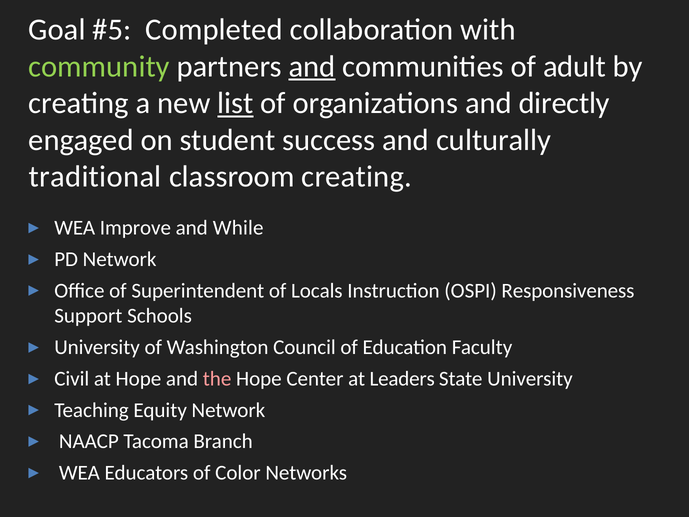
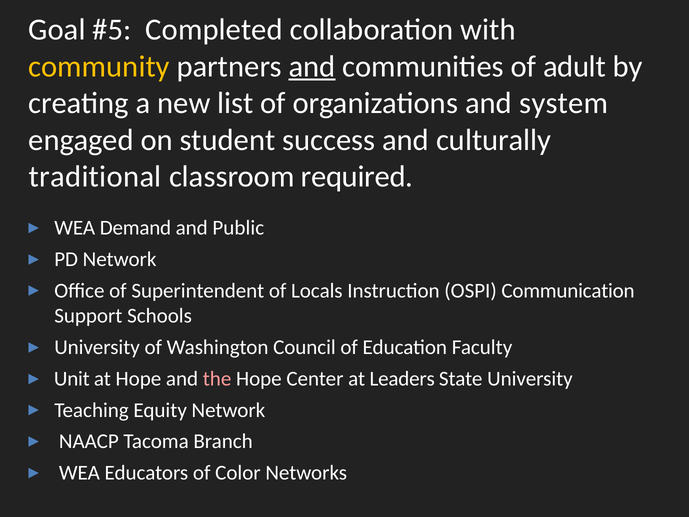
community colour: light green -> yellow
list underline: present -> none
directly: directly -> system
classroom creating: creating -> required
Improve: Improve -> Demand
While: While -> Public
Responsiveness: Responsiveness -> Communication
Civil: Civil -> Unit
